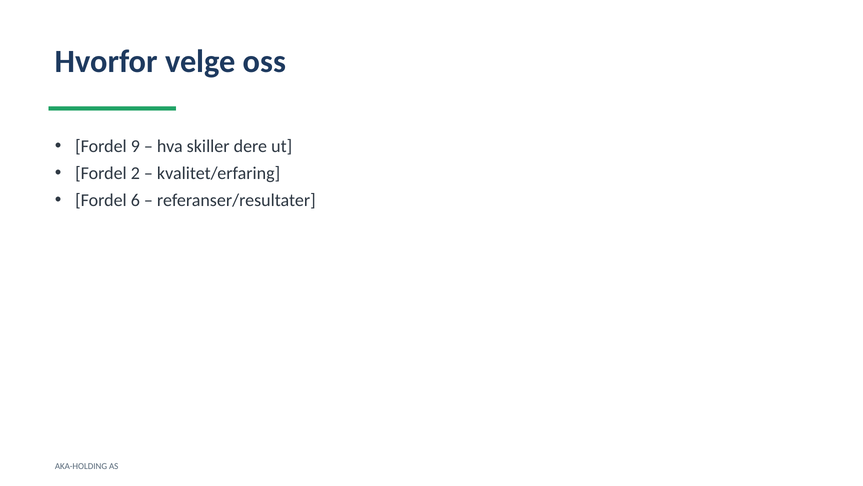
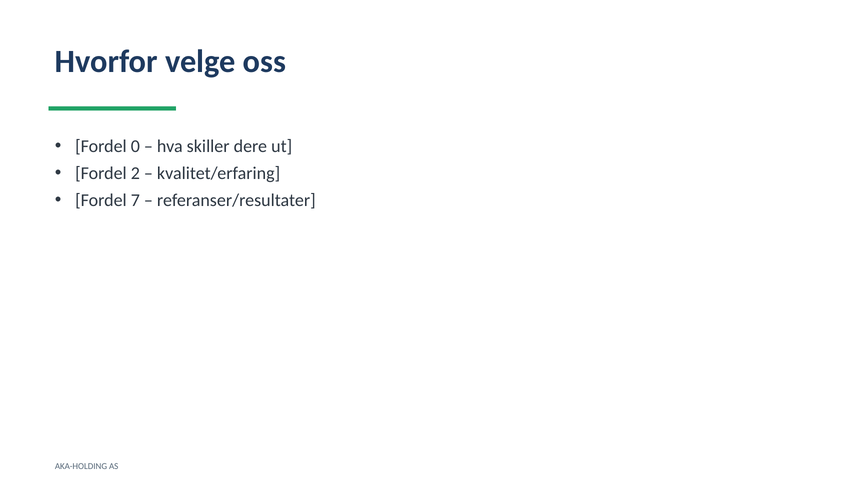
9: 9 -> 0
6: 6 -> 7
